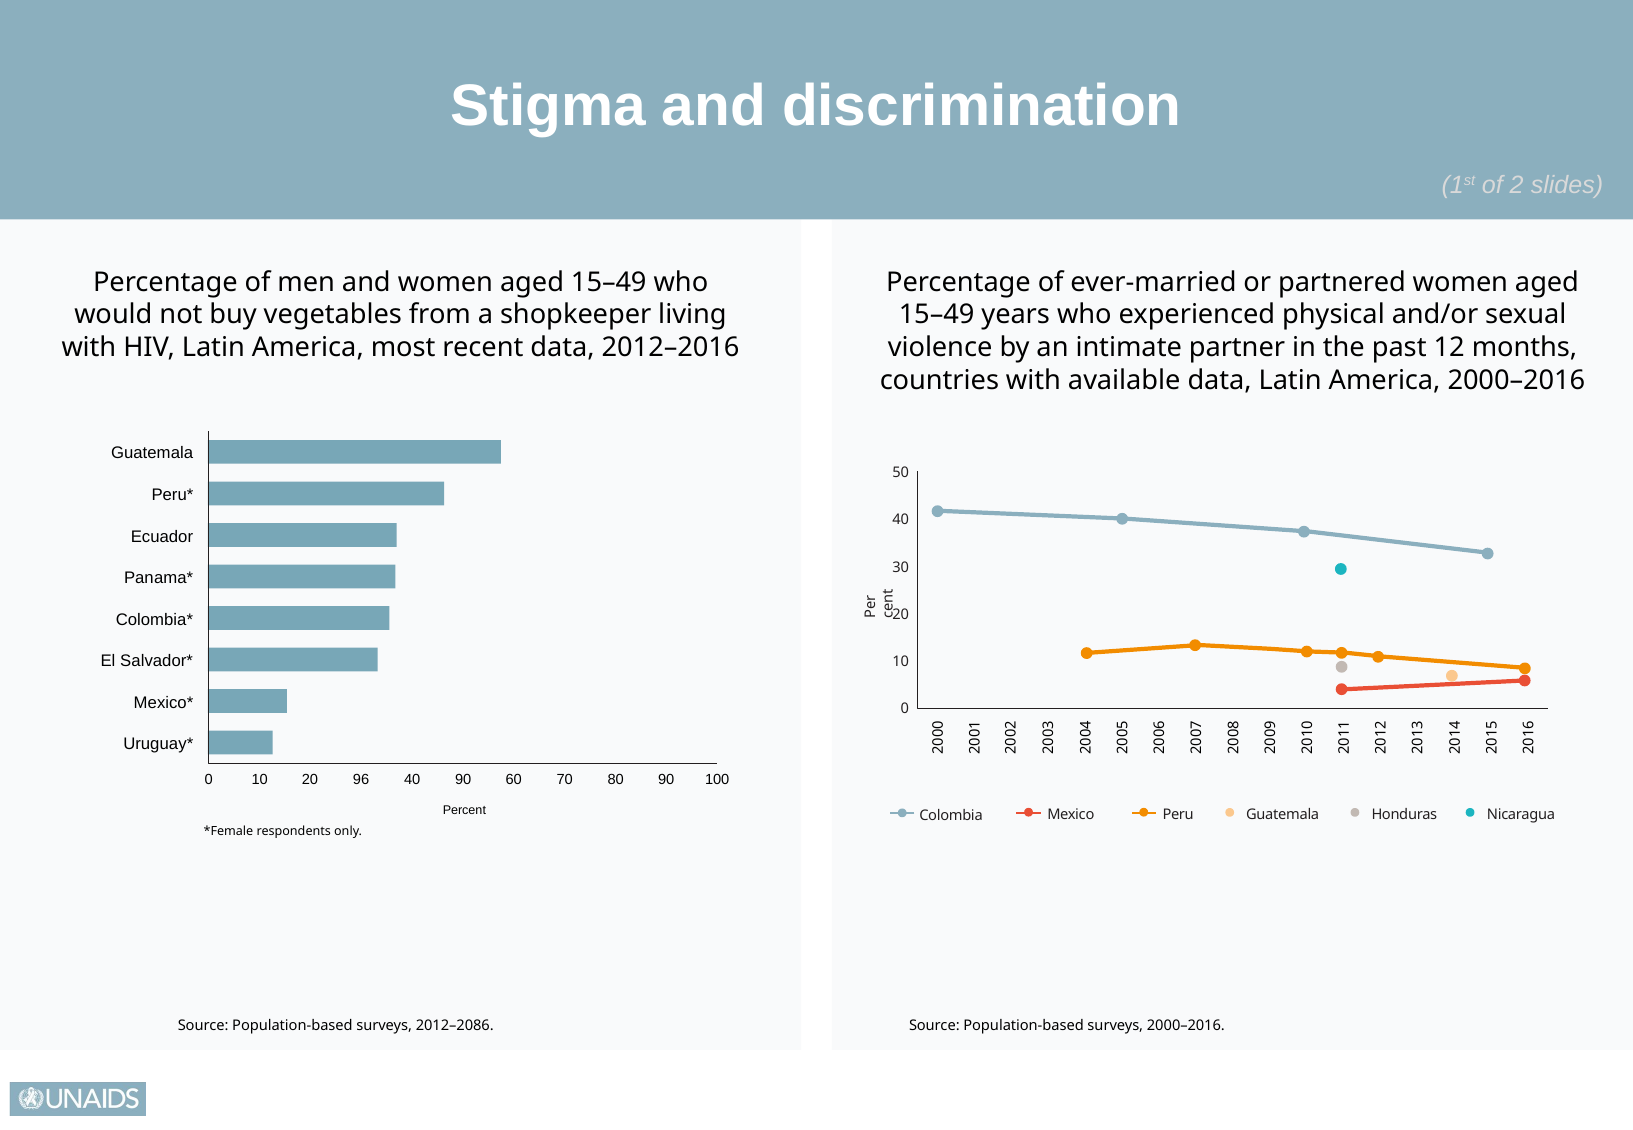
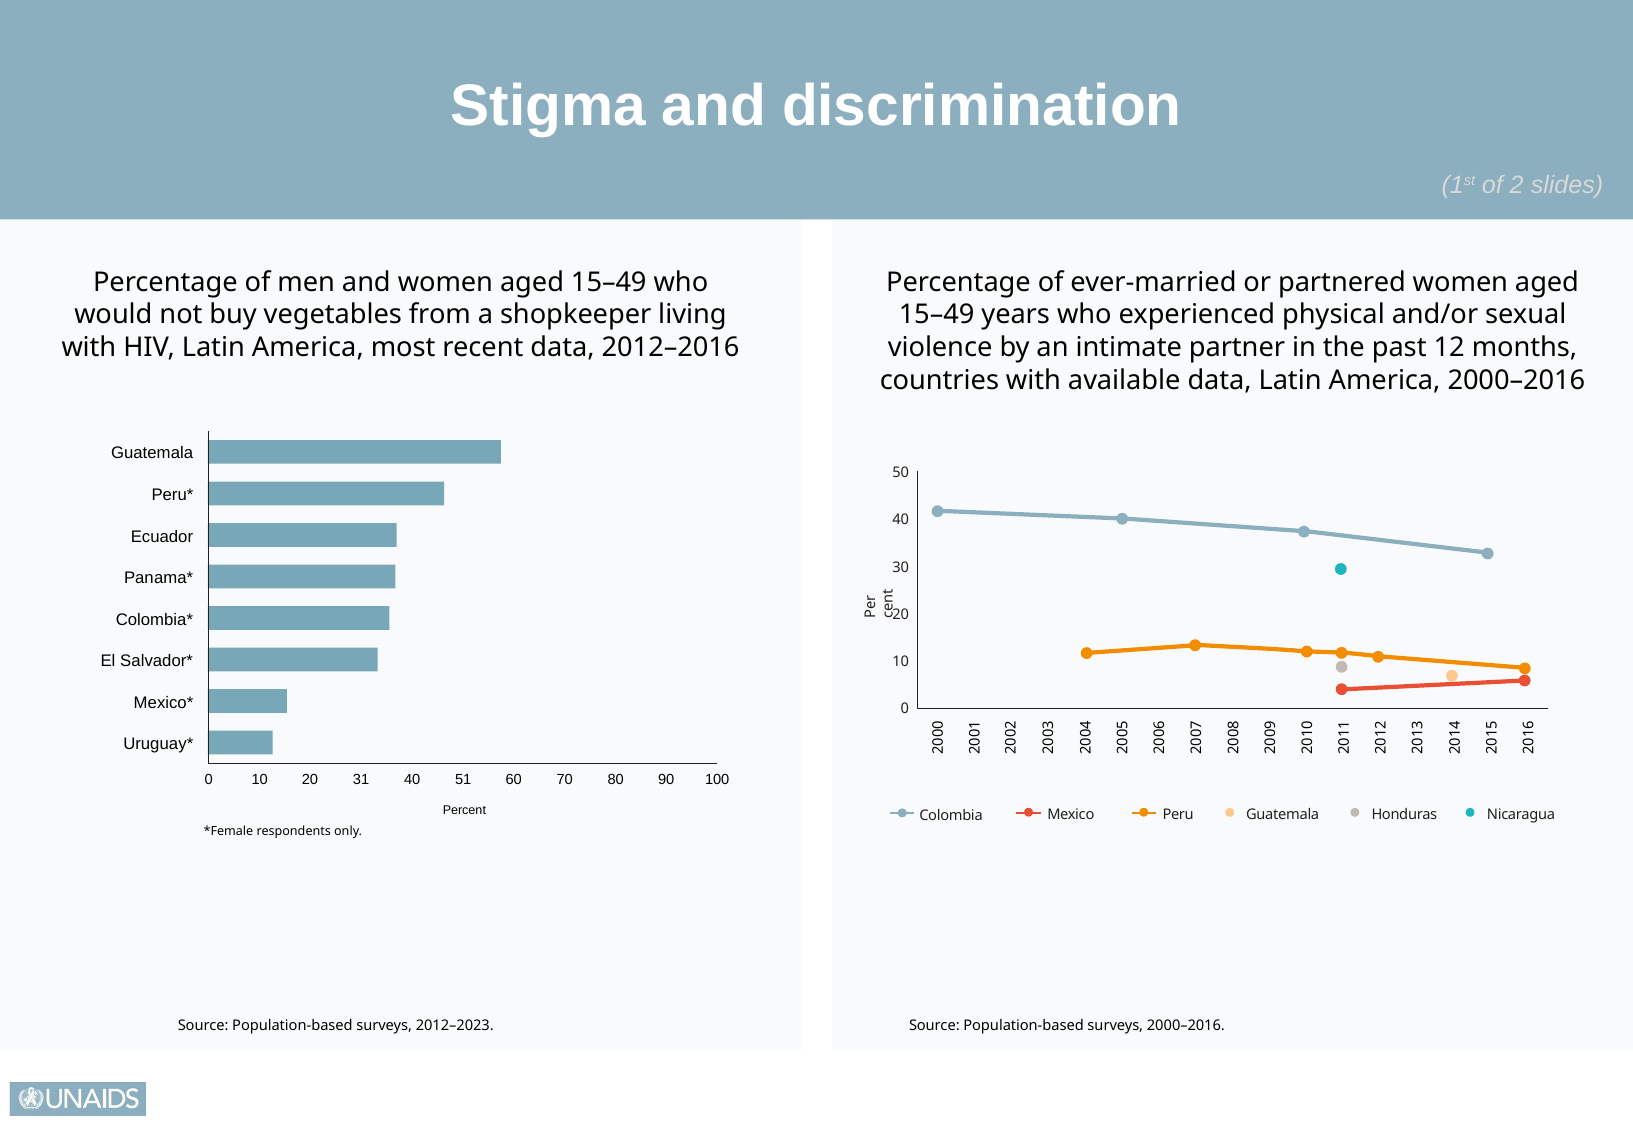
96: 96 -> 31
40 90: 90 -> 51
2012–2086: 2012–2086 -> 2012–2023
